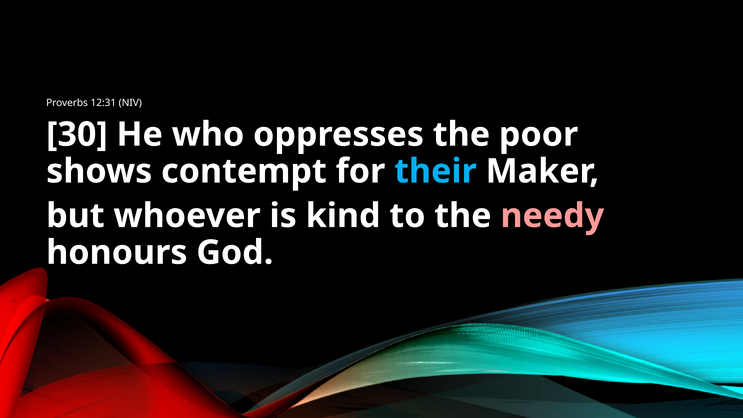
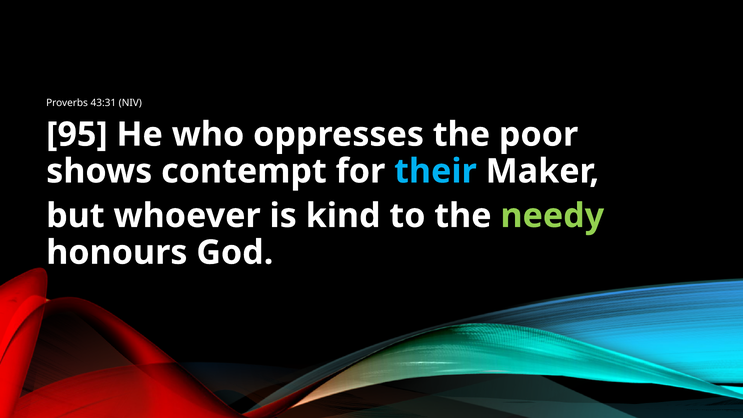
12:31: 12:31 -> 43:31
30: 30 -> 95
needy colour: pink -> light green
